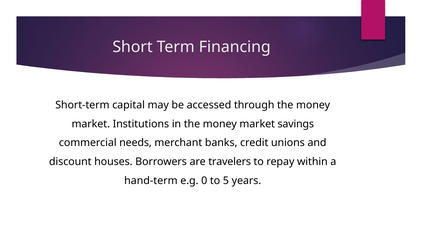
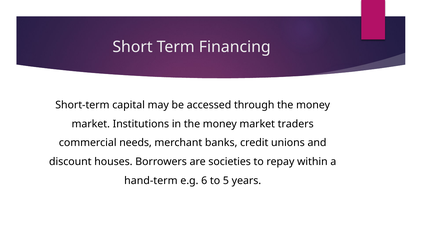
savings: savings -> traders
travelers: travelers -> societies
0: 0 -> 6
